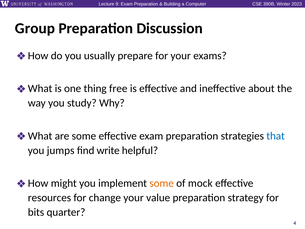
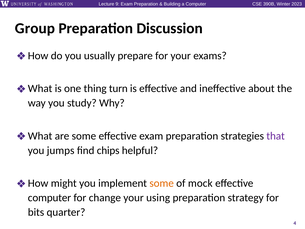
free: free -> turn
that colour: blue -> purple
write: write -> chips
resources at (49, 198): resources -> computer
value: value -> using
